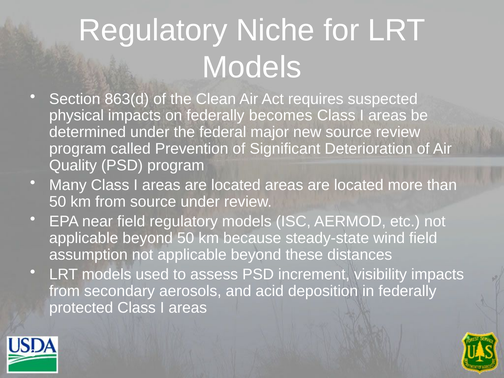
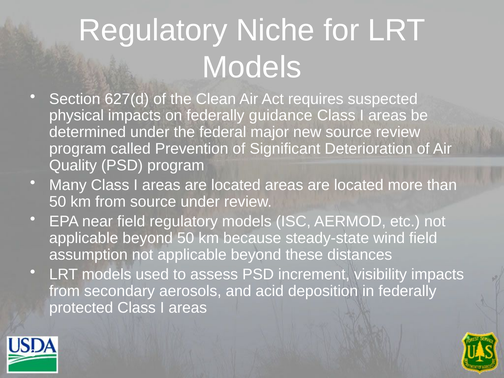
863(d: 863(d -> 627(d
becomes: becomes -> guidance
